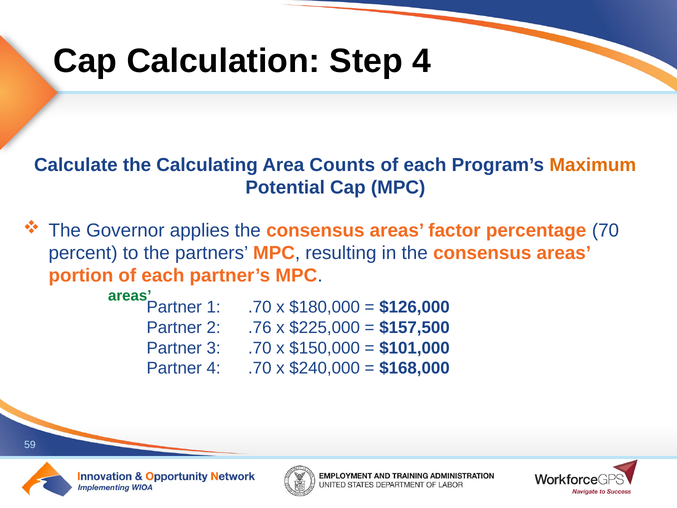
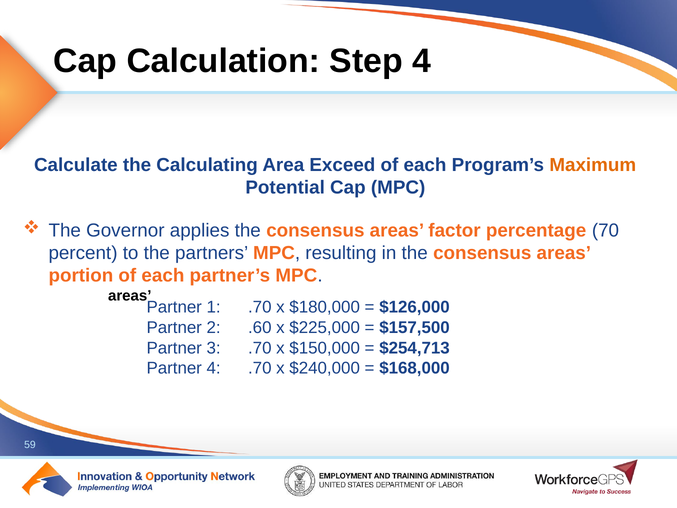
Counts: Counts -> Exceed
areas at (130, 296) colour: green -> black
.76: .76 -> .60
$101,000: $101,000 -> $254,713
